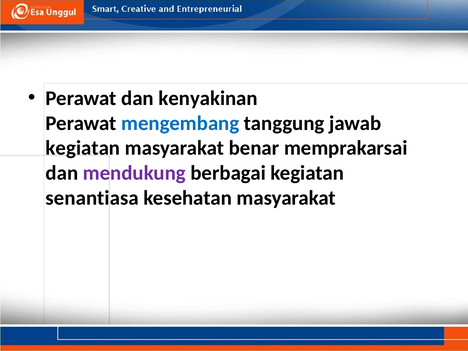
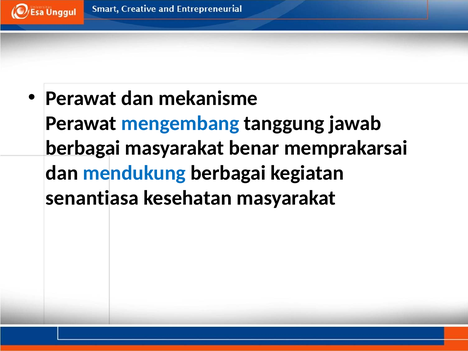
kenyakinan: kenyakinan -> mekanisme
kegiatan at (83, 148): kegiatan -> berbagai
mendukung colour: purple -> blue
